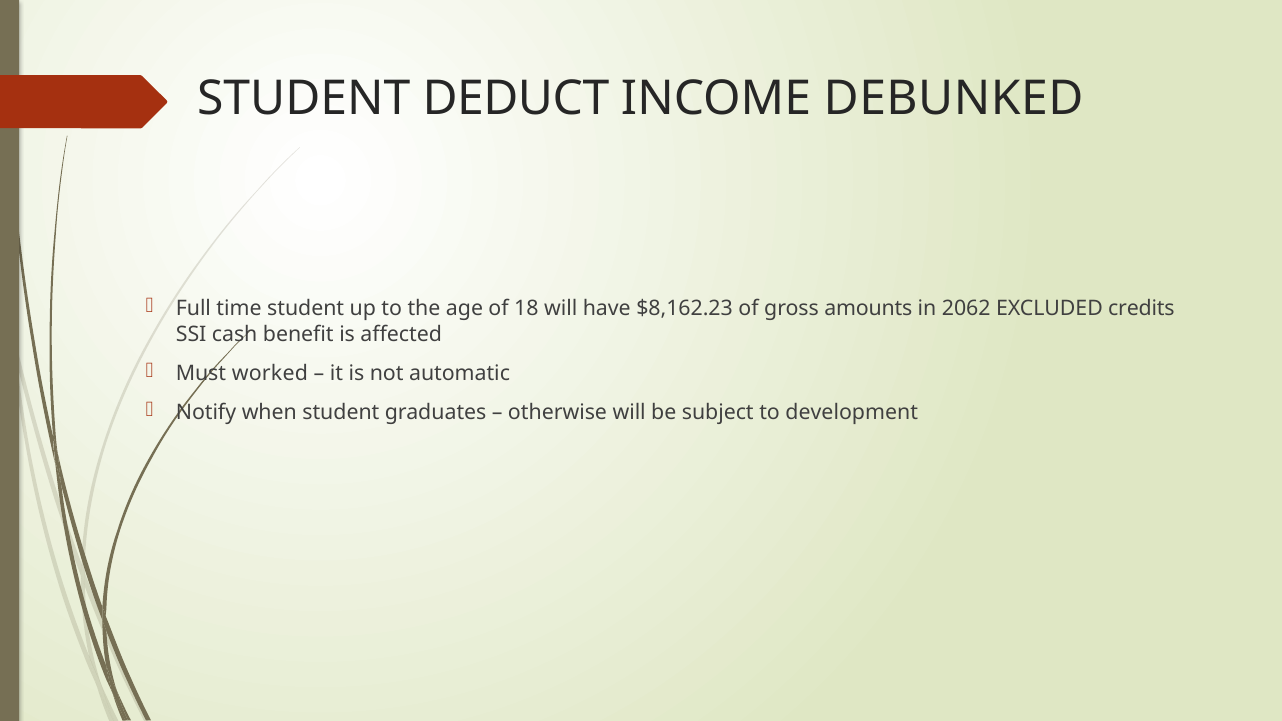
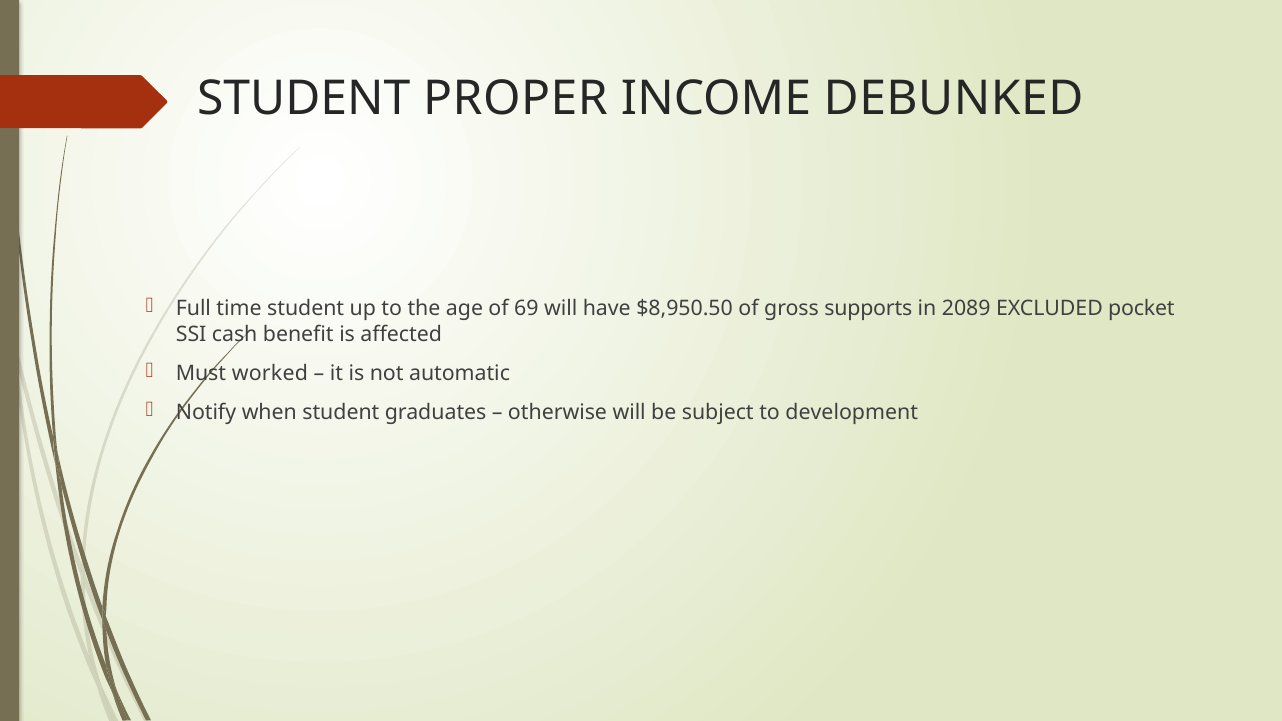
DEDUCT: DEDUCT -> PROPER
18: 18 -> 69
$8,162.23: $8,162.23 -> $8,950.50
amounts: amounts -> supports
2062: 2062 -> 2089
credits: credits -> pocket
